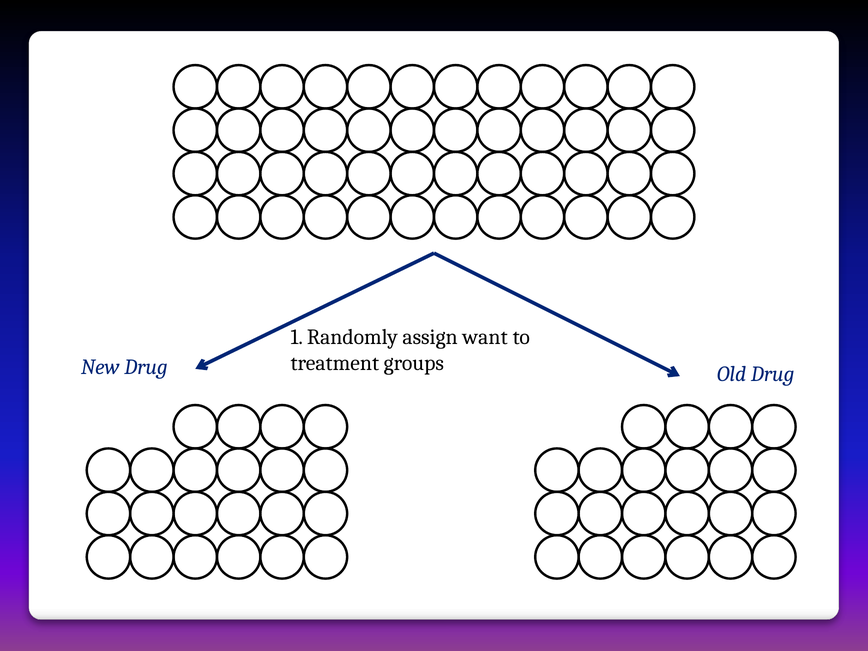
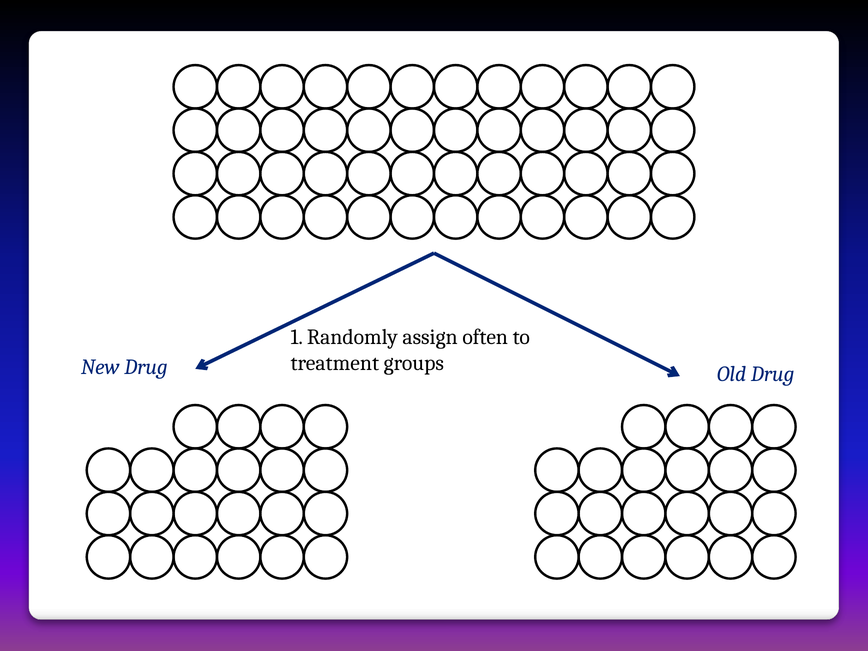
want: want -> often
